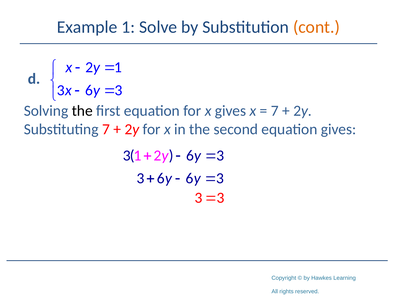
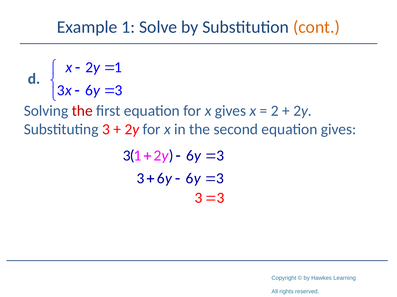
the at (82, 111) colour: black -> red
7 at (275, 111): 7 -> 2
Substituting 7: 7 -> 3
